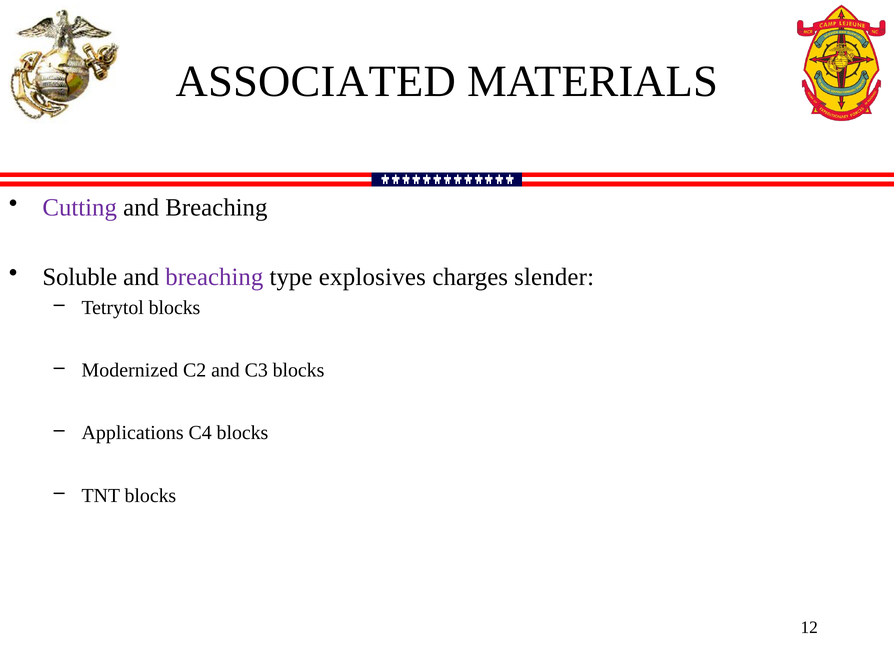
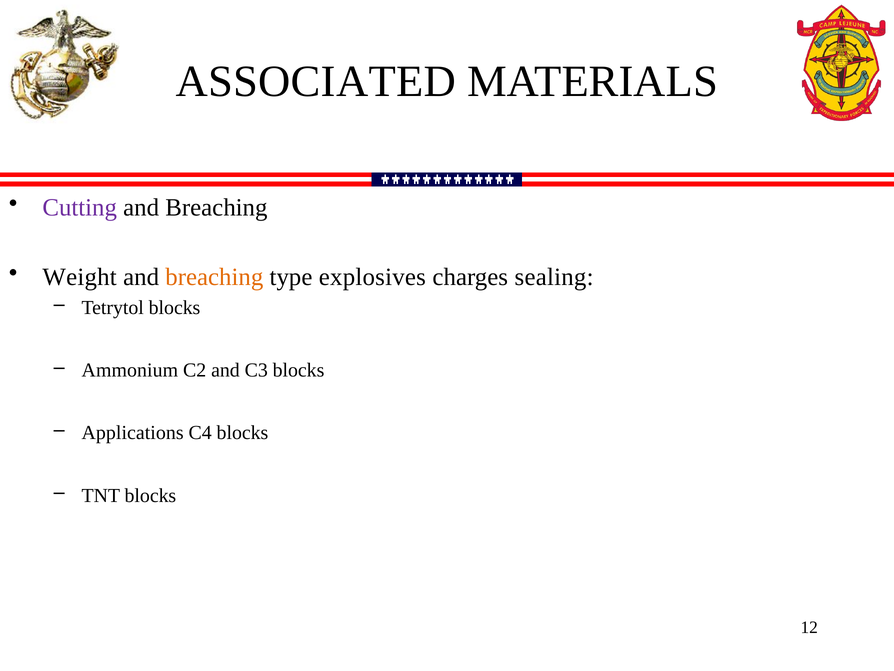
Soluble: Soluble -> Weight
breaching at (214, 277) colour: purple -> orange
slender: slender -> sealing
Modernized: Modernized -> Ammonium
